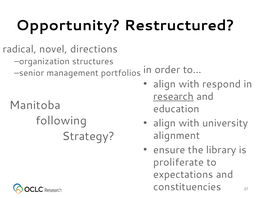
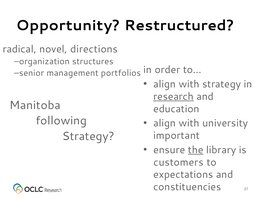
with respond: respond -> strategy
alignment: alignment -> important
the underline: none -> present
proliferate: proliferate -> customers
